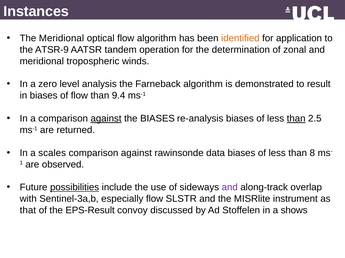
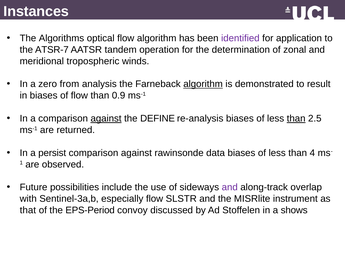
The Meridional: Meridional -> Algorithms
identified colour: orange -> purple
ATSR-9: ATSR-9 -> ATSR-7
level: level -> from
algorithm at (203, 84) underline: none -> present
9.4: 9.4 -> 0.9
the BIASES: BIASES -> DEFINE
scales: scales -> persist
8: 8 -> 4
possibilities underline: present -> none
EPS-Result: EPS-Result -> EPS-Period
